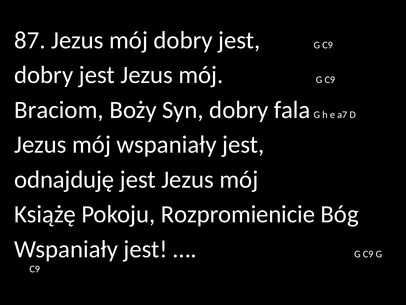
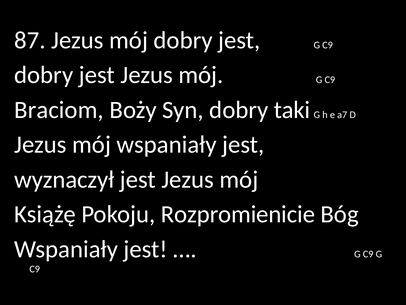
fala: fala -> taki
odnajduję: odnajduję -> wyznaczył
